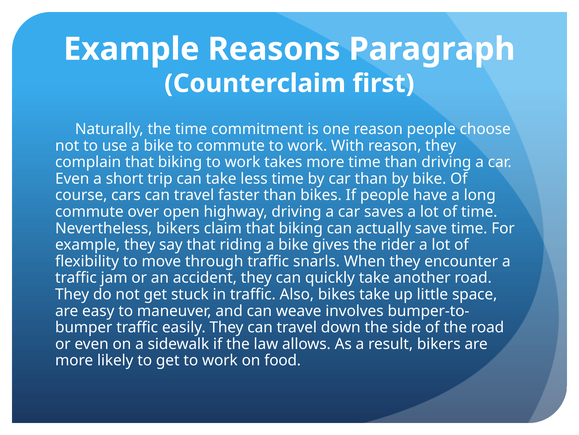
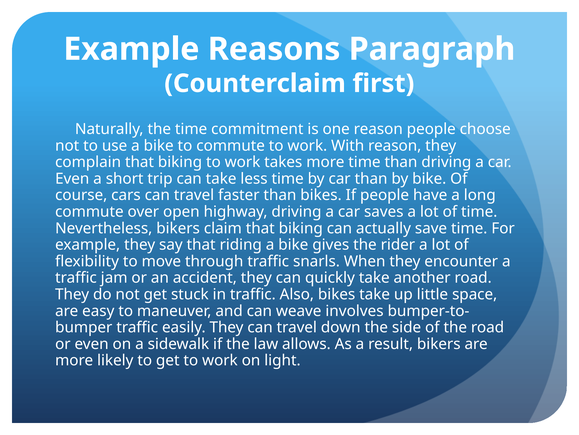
food: food -> light
